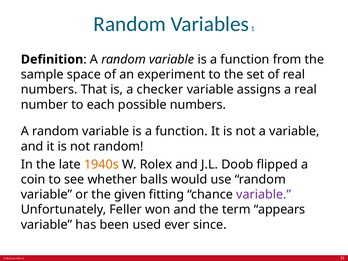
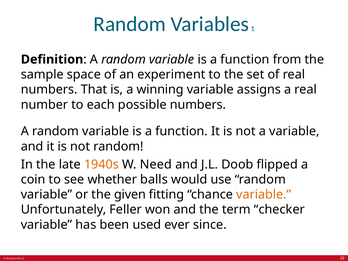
checker: checker -> winning
Rolex: Rolex -> Need
variable at (264, 195) colour: purple -> orange
appears: appears -> checker
